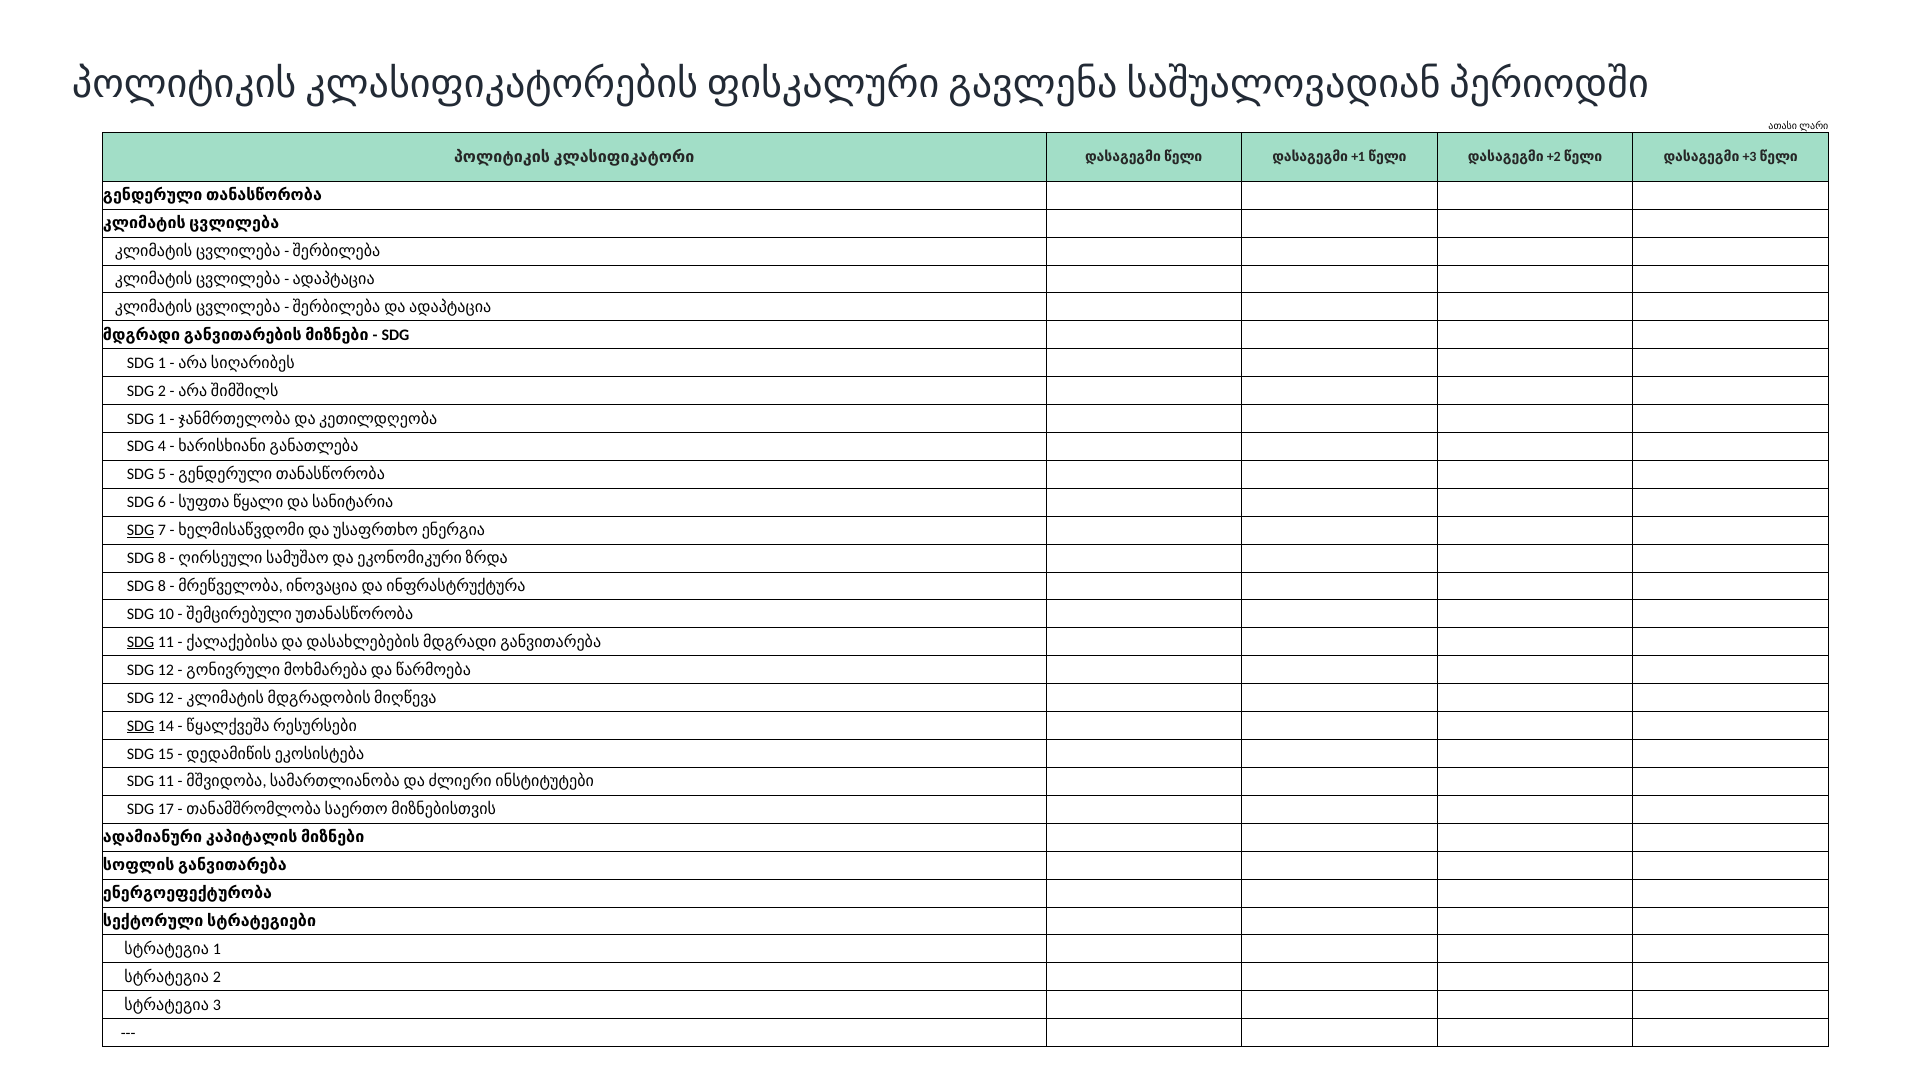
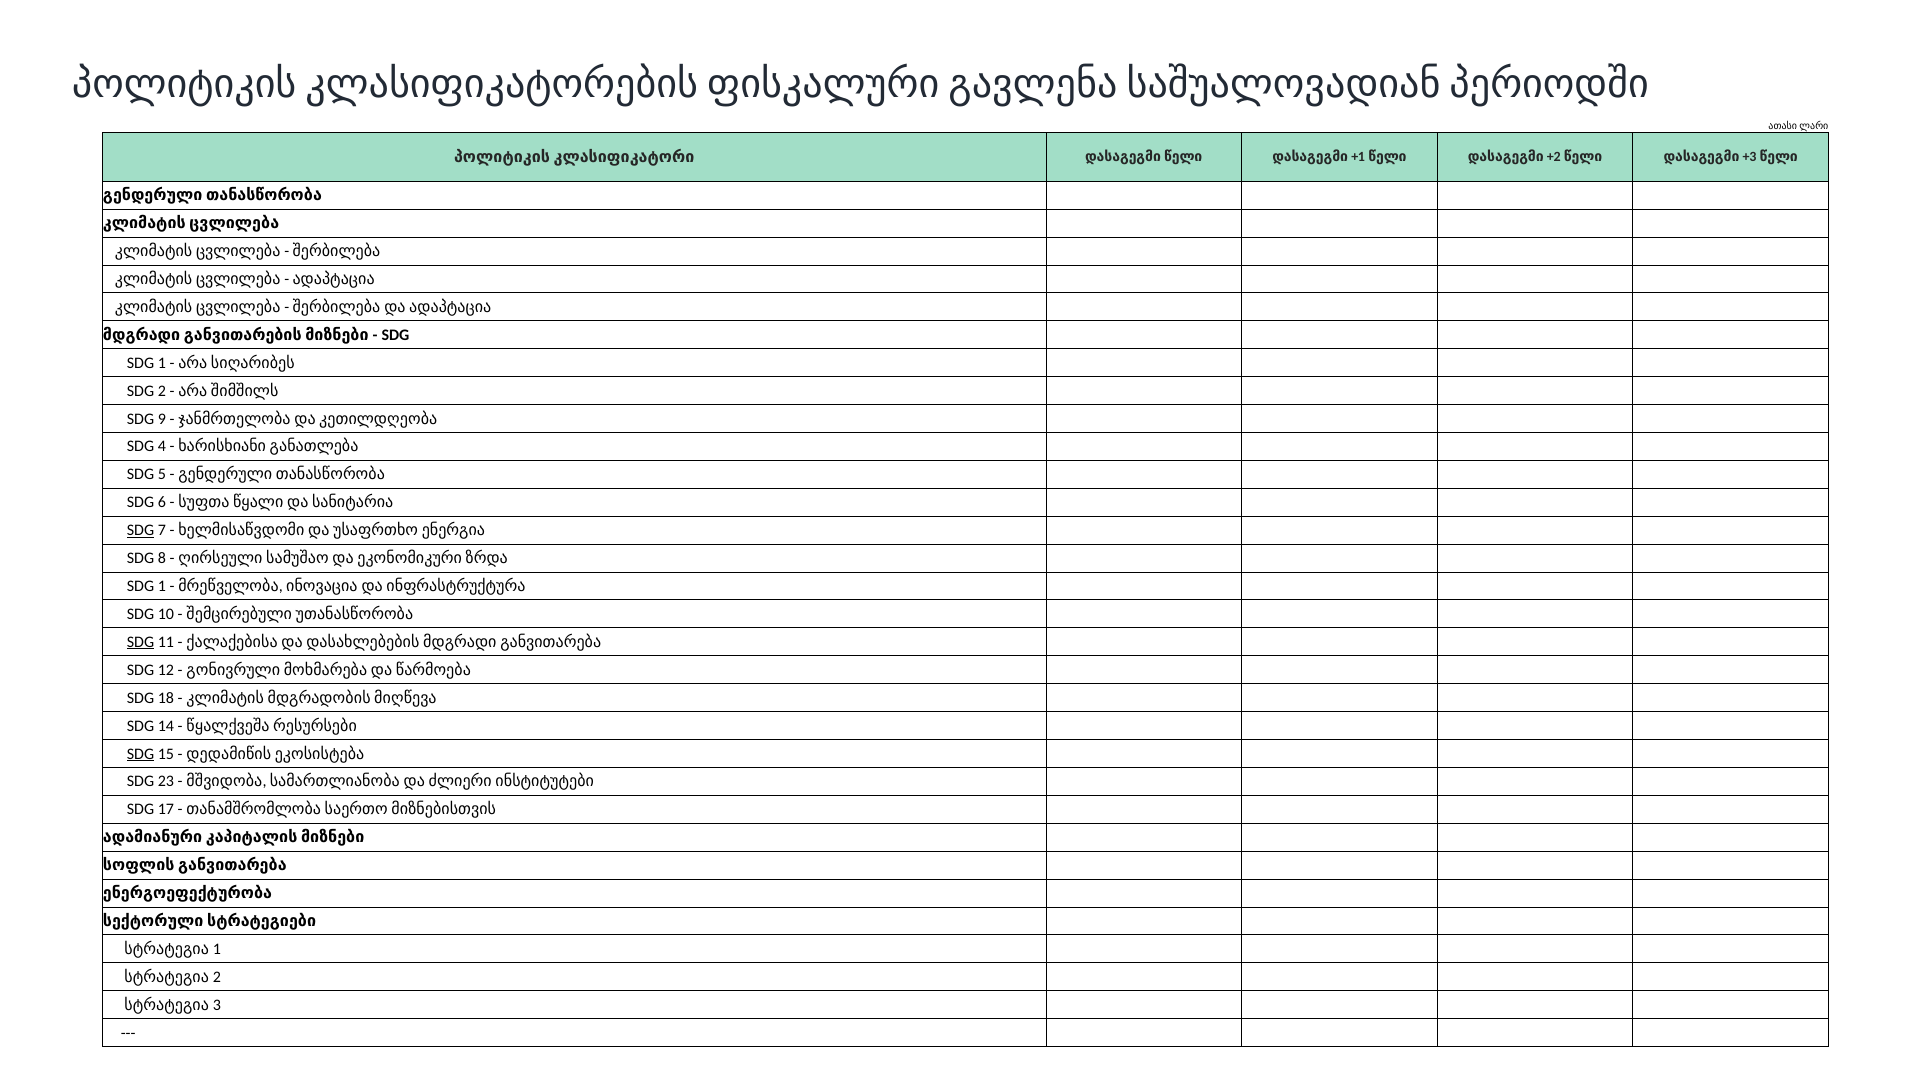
1 at (162, 419): 1 -> 9
8 at (162, 586): 8 -> 1
12 at (166, 698): 12 -> 18
SDG at (140, 726) underline: present -> none
SDG at (140, 754) underline: none -> present
11 at (166, 781): 11 -> 23
